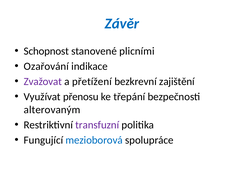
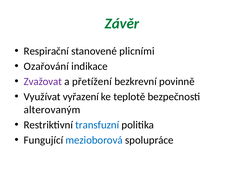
Závěr colour: blue -> green
Schopnost: Schopnost -> Respirační
zajištění: zajištění -> povinně
přenosu: přenosu -> vyřazení
třepání: třepání -> teplotě
transfuzní colour: purple -> blue
